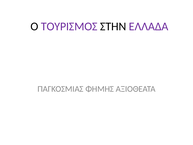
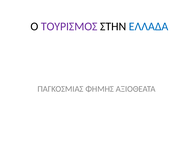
ΕΛΛΑΔΑ colour: purple -> blue
